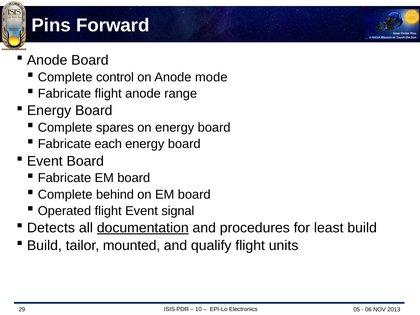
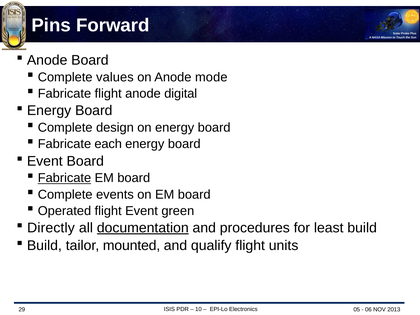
control: control -> values
range: range -> digital
spares: spares -> design
Fabricate at (64, 178) underline: none -> present
behind: behind -> events
signal: signal -> green
Detects: Detects -> Directly
